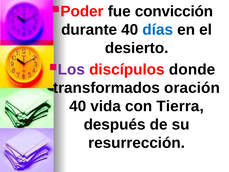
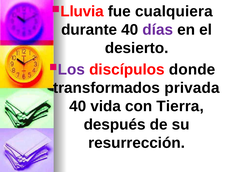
Poder: Poder -> Lluvia
convicción: convicción -> cualquiera
días colour: blue -> purple
oración: oración -> privada
